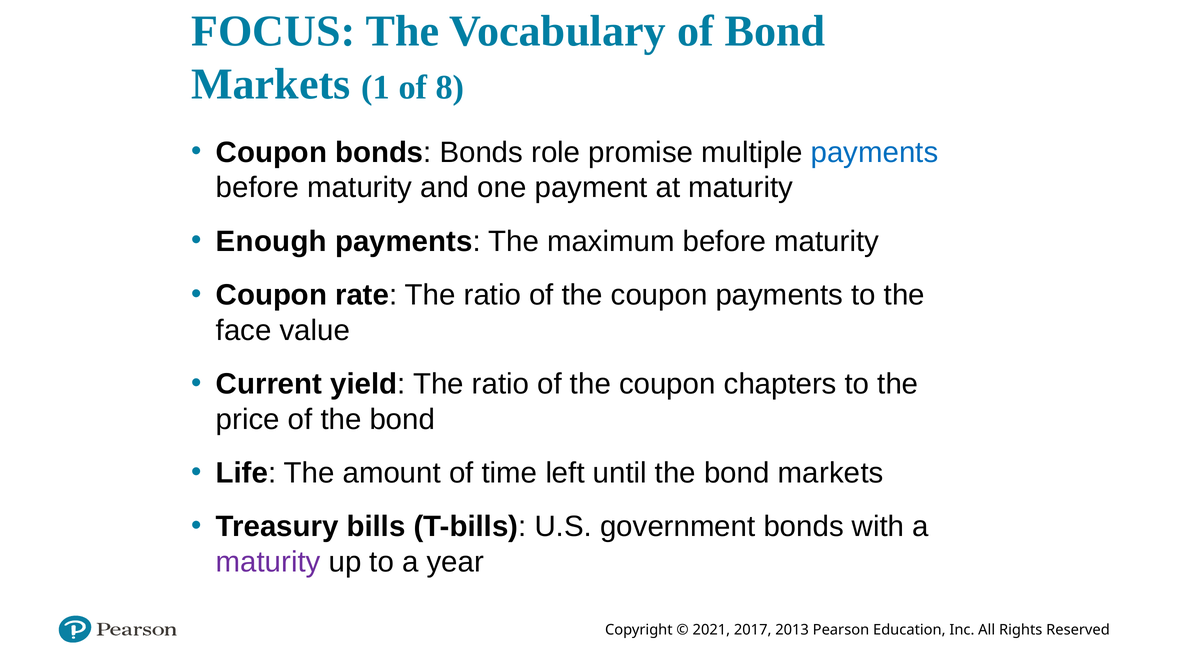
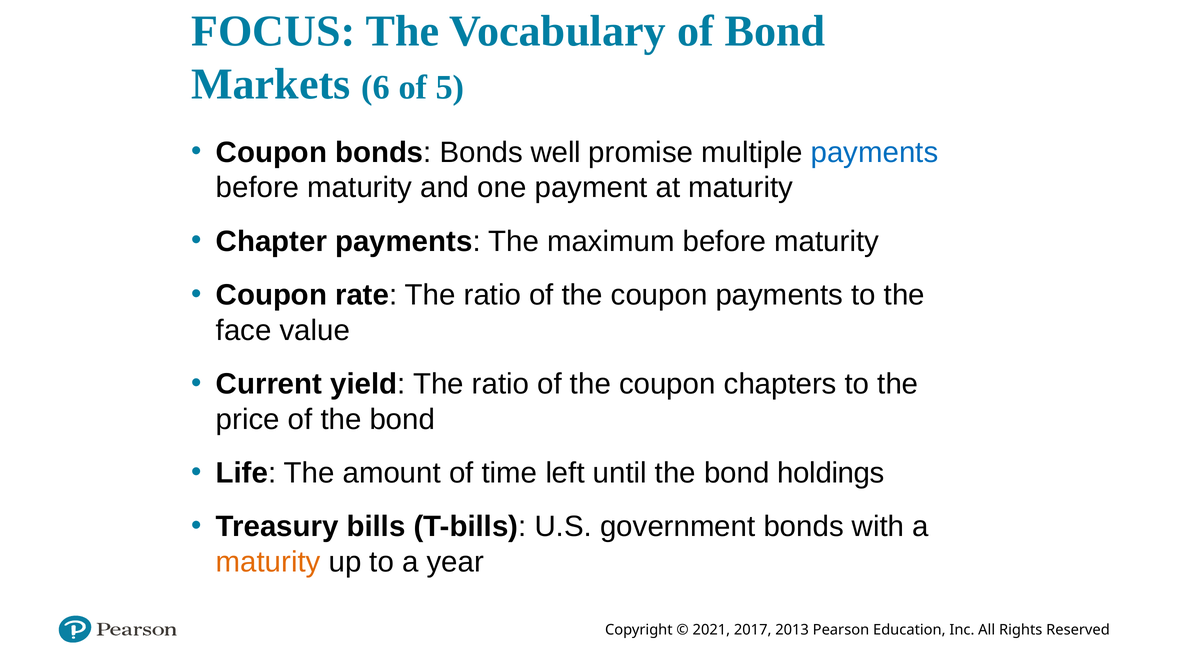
1: 1 -> 6
8: 8 -> 5
role: role -> well
Enough: Enough -> Chapter
the bond markets: markets -> holdings
maturity at (268, 562) colour: purple -> orange
